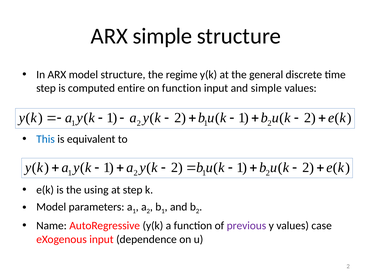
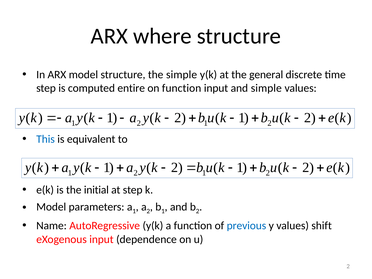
ARX simple: simple -> where
the regime: regime -> simple
using: using -> initial
previous colour: purple -> blue
case: case -> shift
